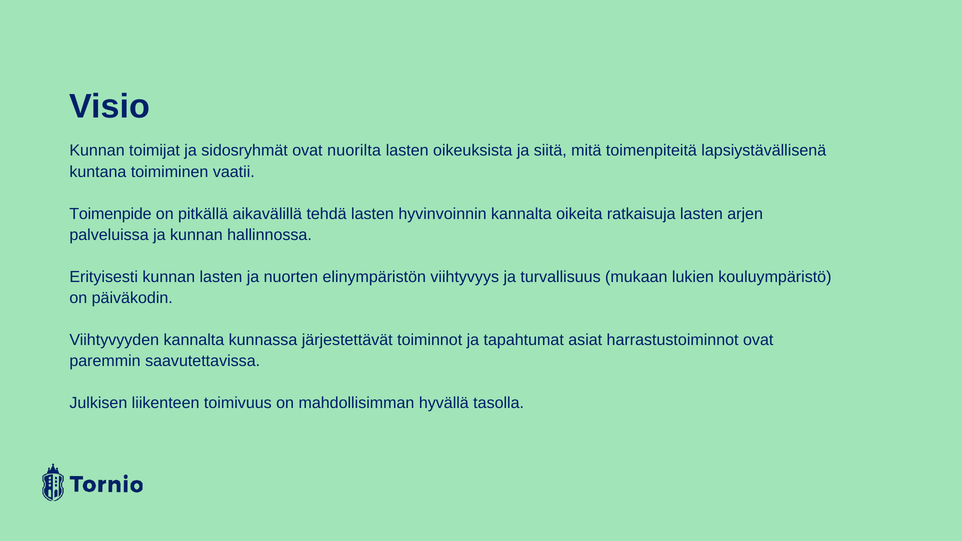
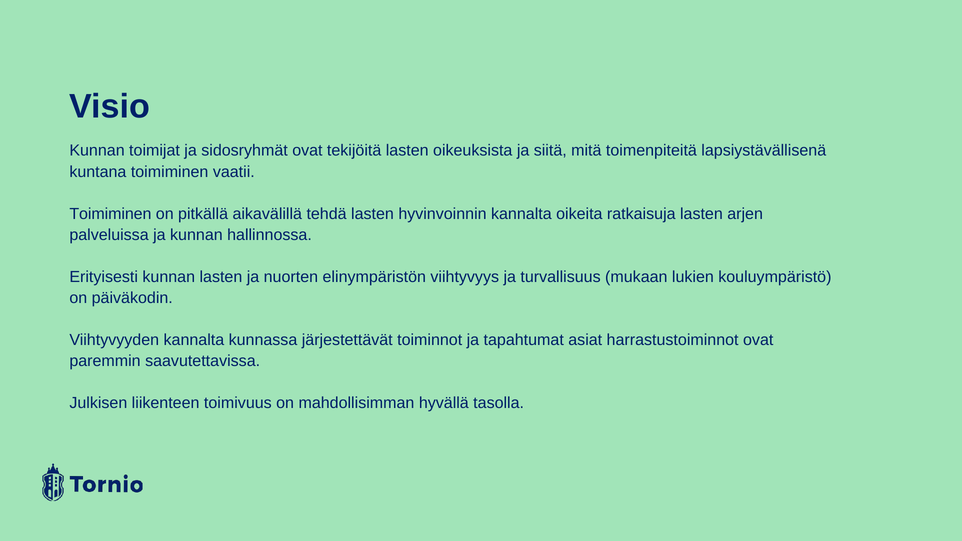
nuorilta: nuorilta -> tekijöitä
Toimenpide at (110, 214): Toimenpide -> Toimiminen
